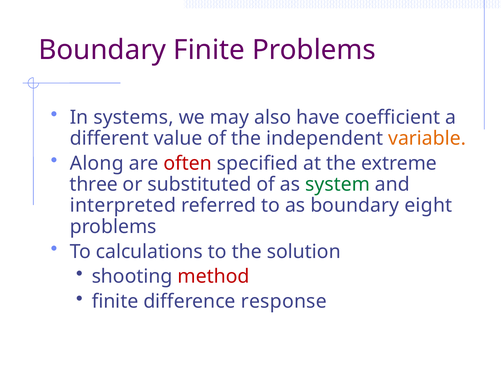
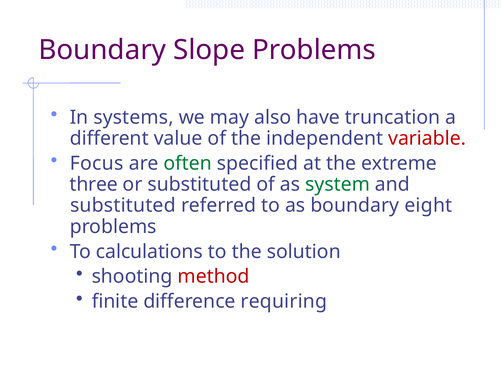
Boundary Finite: Finite -> Slope
coefficient: coefficient -> truncation
variable colour: orange -> red
Along: Along -> Focus
often colour: red -> green
interpreted at (123, 205): interpreted -> substituted
response: response -> requiring
